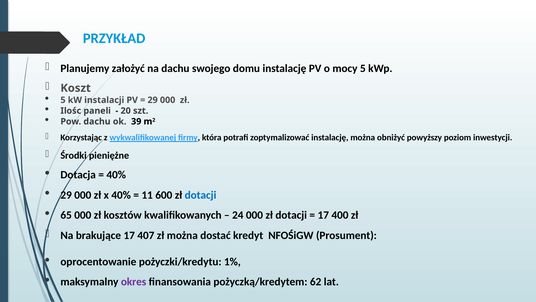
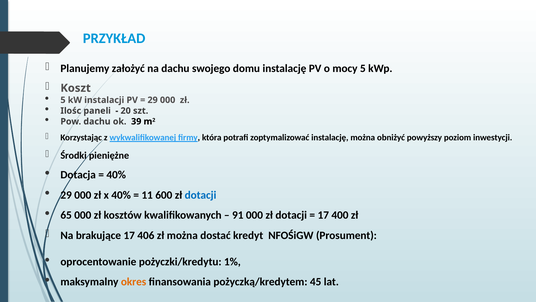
24: 24 -> 91
407: 407 -> 406
okres colour: purple -> orange
62: 62 -> 45
